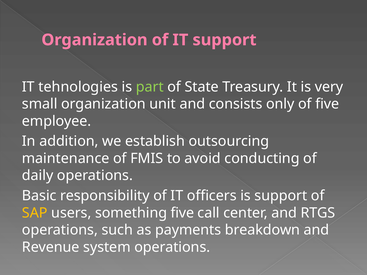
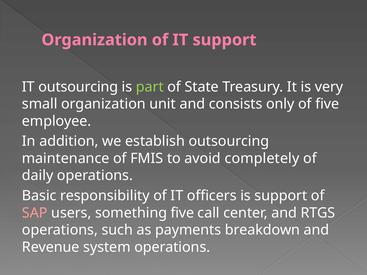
IT tehnologies: tehnologies -> outsourcing
conducting: conducting -> completely
SAP colour: yellow -> pink
